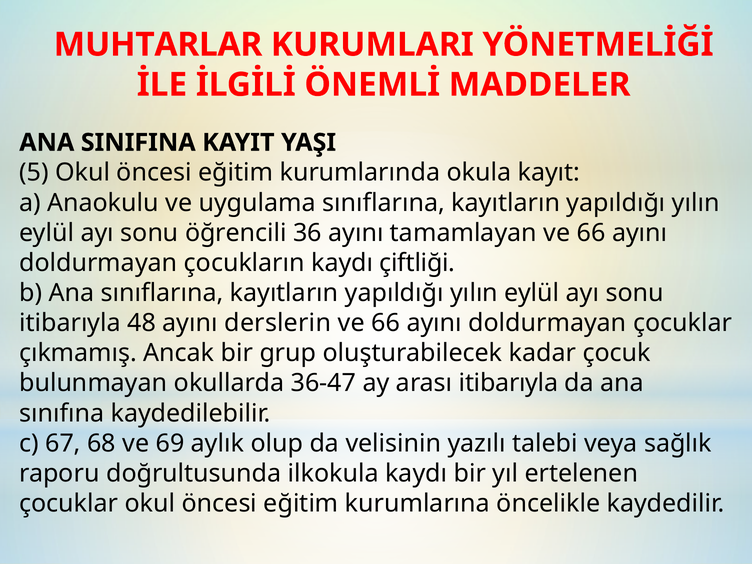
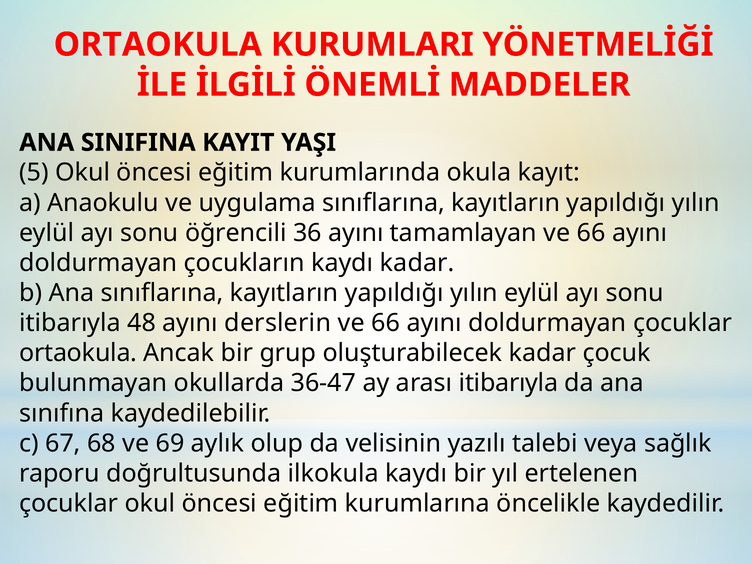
MUHTARLAR at (158, 45): MUHTARLAR -> ORTAOKULA
kaydı çiftliği: çiftliği -> kadar
çıkmamış at (78, 353): çıkmamış -> ortaokula
